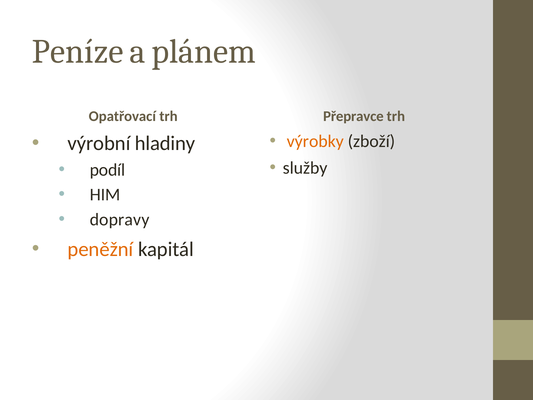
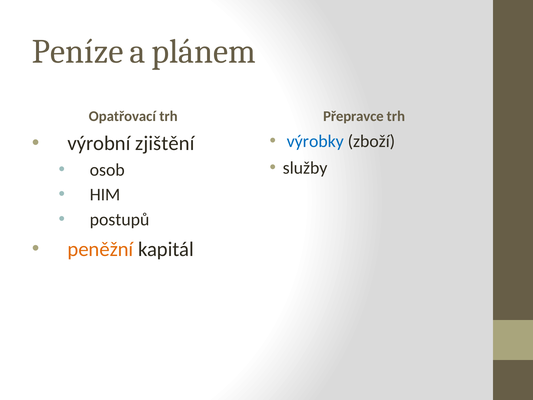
výrobky colour: orange -> blue
hladiny: hladiny -> zjištění
podíl: podíl -> osob
dopravy: dopravy -> postupů
